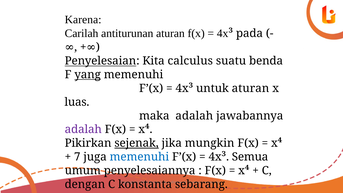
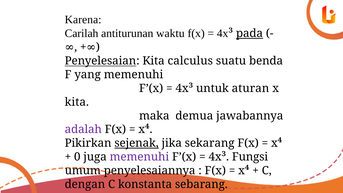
antiturunan aturan: aturan -> waktu
pada underline: none -> present
yang underline: present -> none
luas at (77, 102): luas -> kita
maka adalah: adalah -> demua
mungkin: mungkin -> sekarang
7: 7 -> 0
memenuhi at (139, 157) colour: blue -> purple
Semua: Semua -> Fungsi
